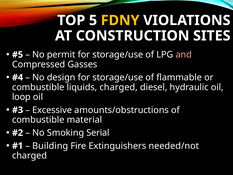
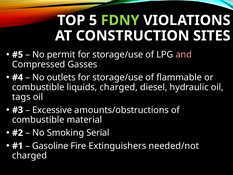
FDNY colour: yellow -> light green
design: design -> outlets
loop: loop -> tags
Building: Building -> Gasoline
